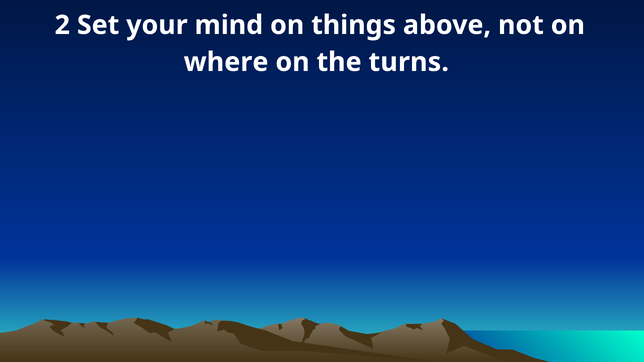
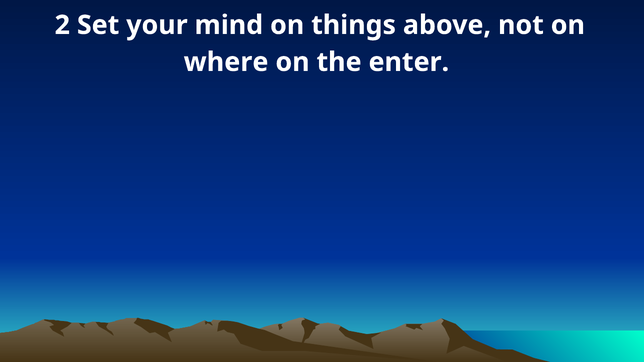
turns: turns -> enter
